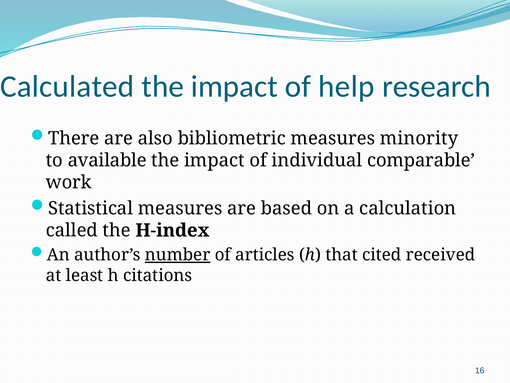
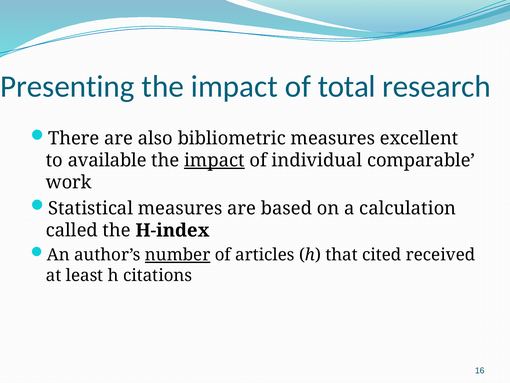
Calculated: Calculated -> Presenting
help: help -> total
minority: minority -> excellent
impact at (214, 160) underline: none -> present
